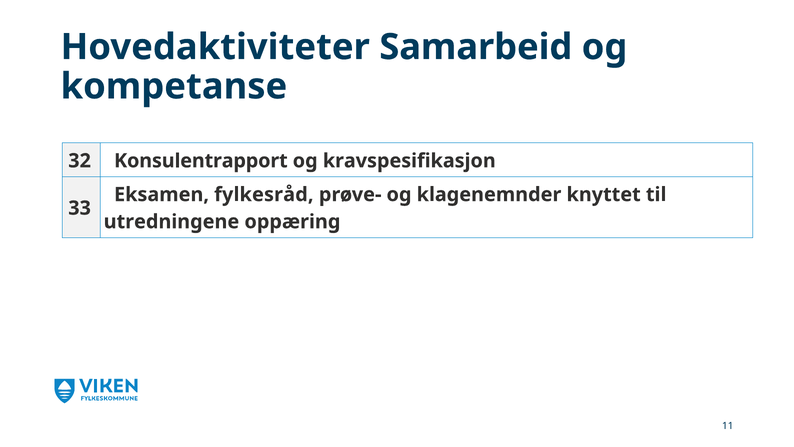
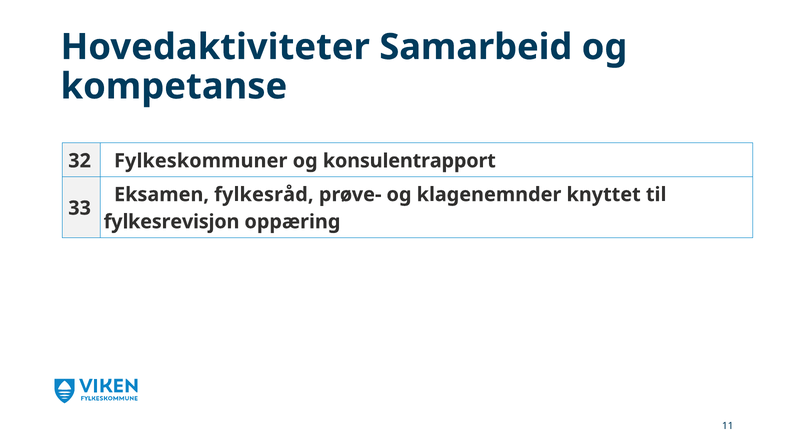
Konsulentrapport: Konsulentrapport -> Fylkeskommuner
kravspesifikasjon: kravspesifikasjon -> konsulentrapport
utredningene: utredningene -> fylkesrevisjon
